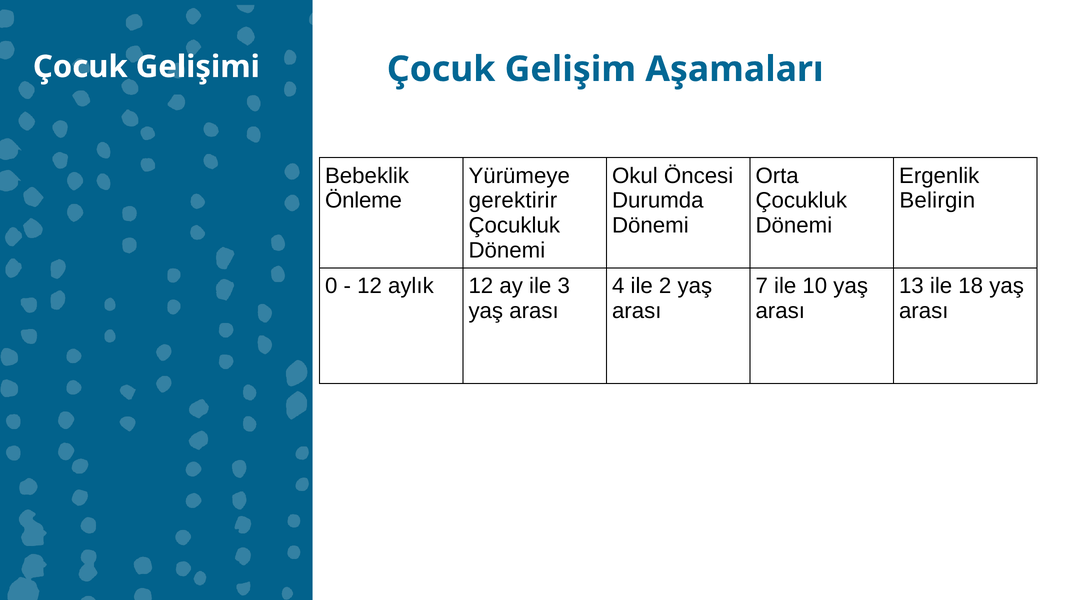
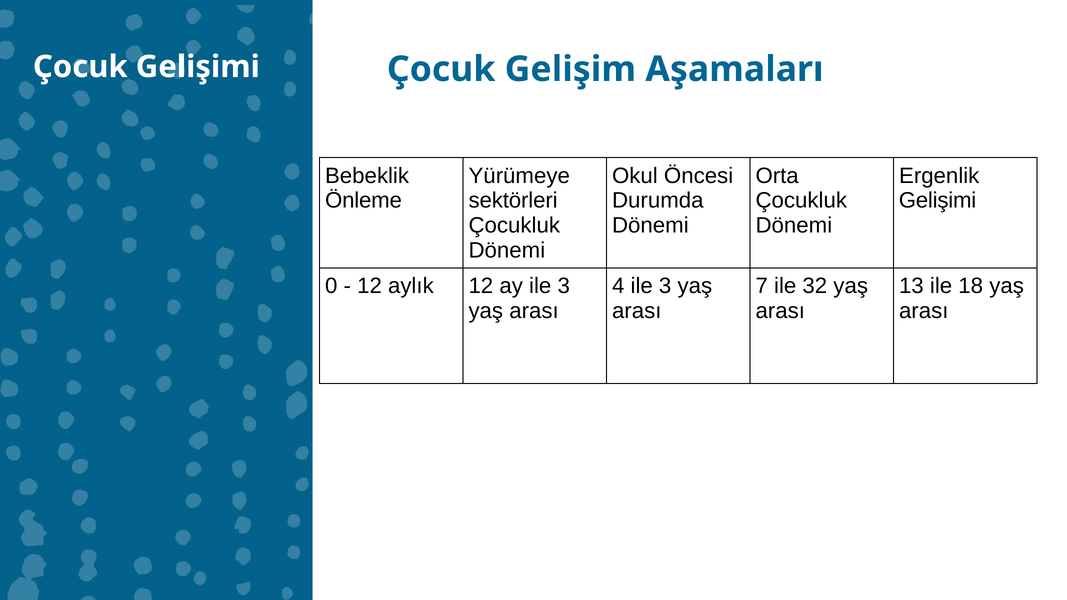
gerektirir: gerektirir -> sektörleri
Belirgin at (937, 201): Belirgin -> Gelişimi
4 ile 2: 2 -> 3
10: 10 -> 32
